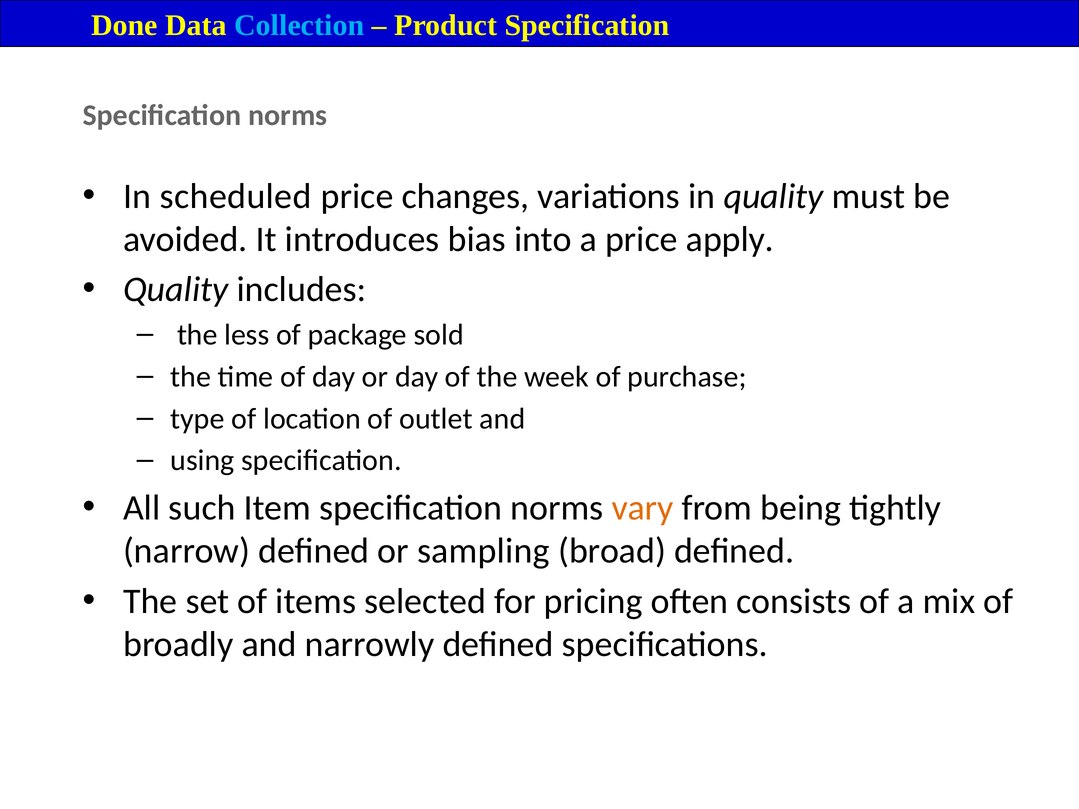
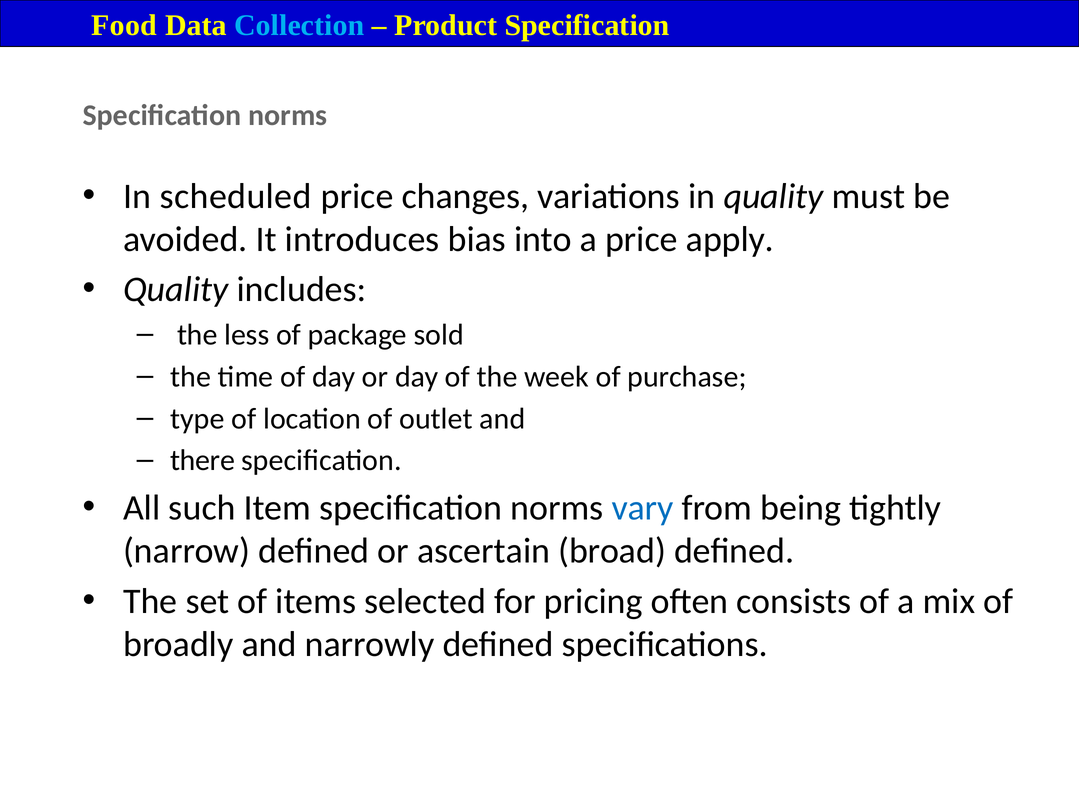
Done: Done -> Food
using: using -> there
vary colour: orange -> blue
sampling: sampling -> ascertain
